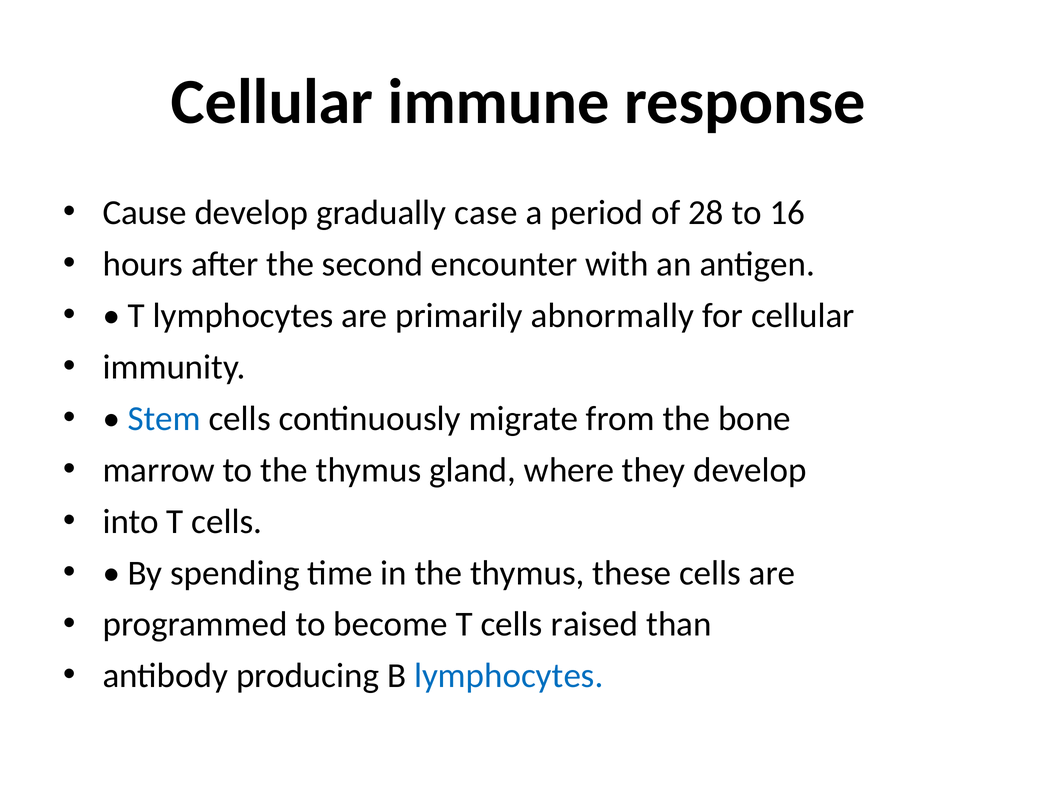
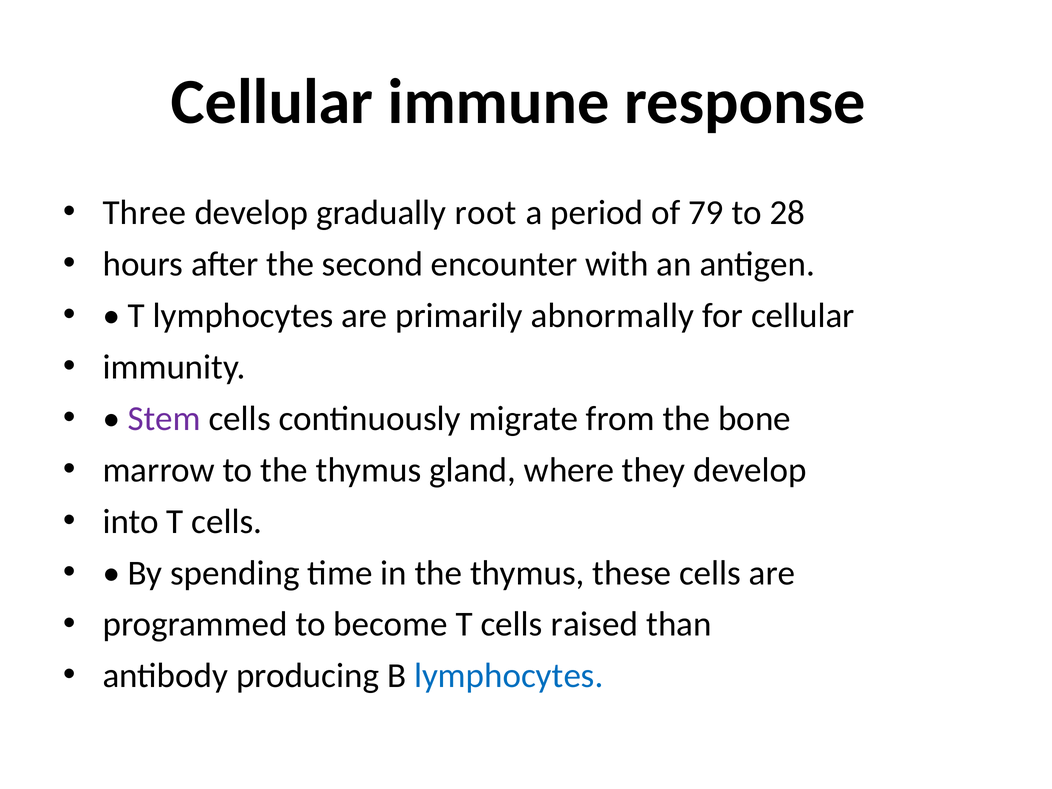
Cause: Cause -> Three
case: case -> root
28: 28 -> 79
16: 16 -> 28
Stem colour: blue -> purple
